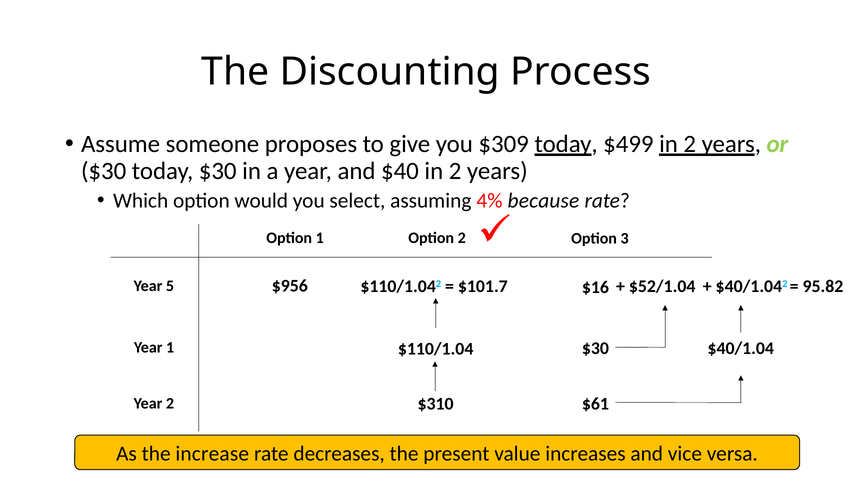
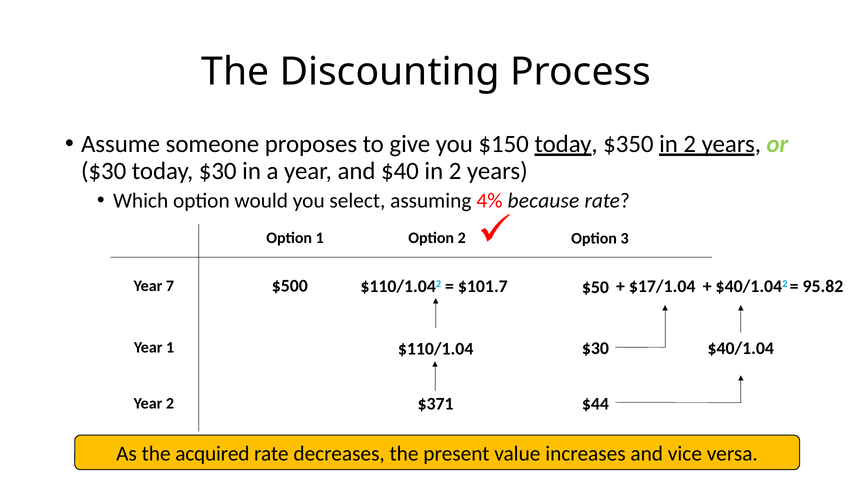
$309: $309 -> $150
$499: $499 -> $350
$956: $956 -> $500
$52/1.04: $52/1.04 -> $17/1.04
5: 5 -> 7
$16: $16 -> $50
$61: $61 -> $44
$310: $310 -> $371
increase: increase -> acquired
